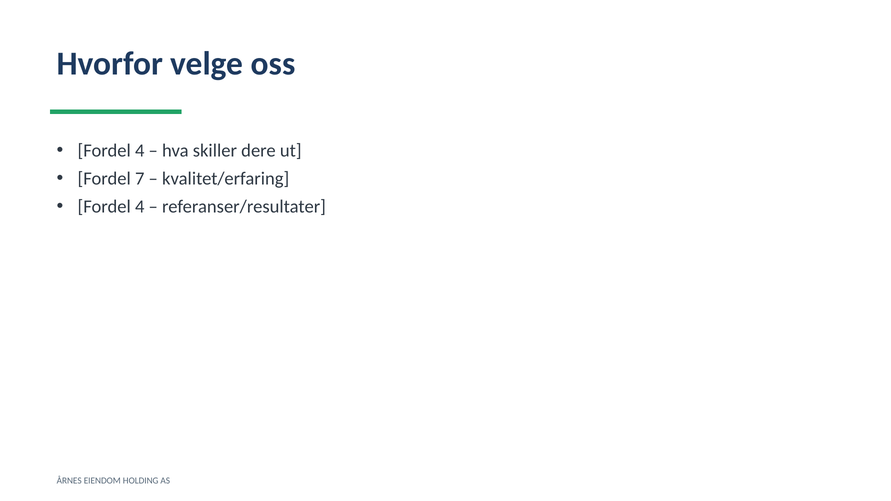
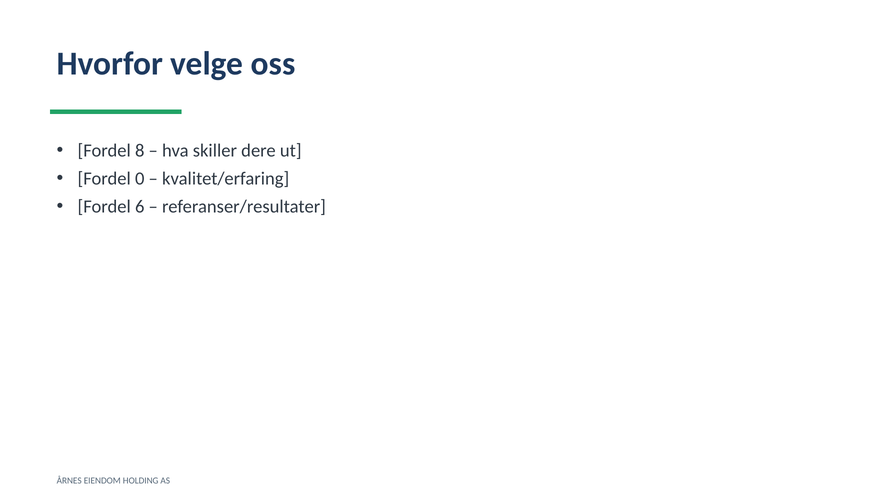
4 at (140, 151): 4 -> 8
7: 7 -> 0
4 at (140, 207): 4 -> 6
